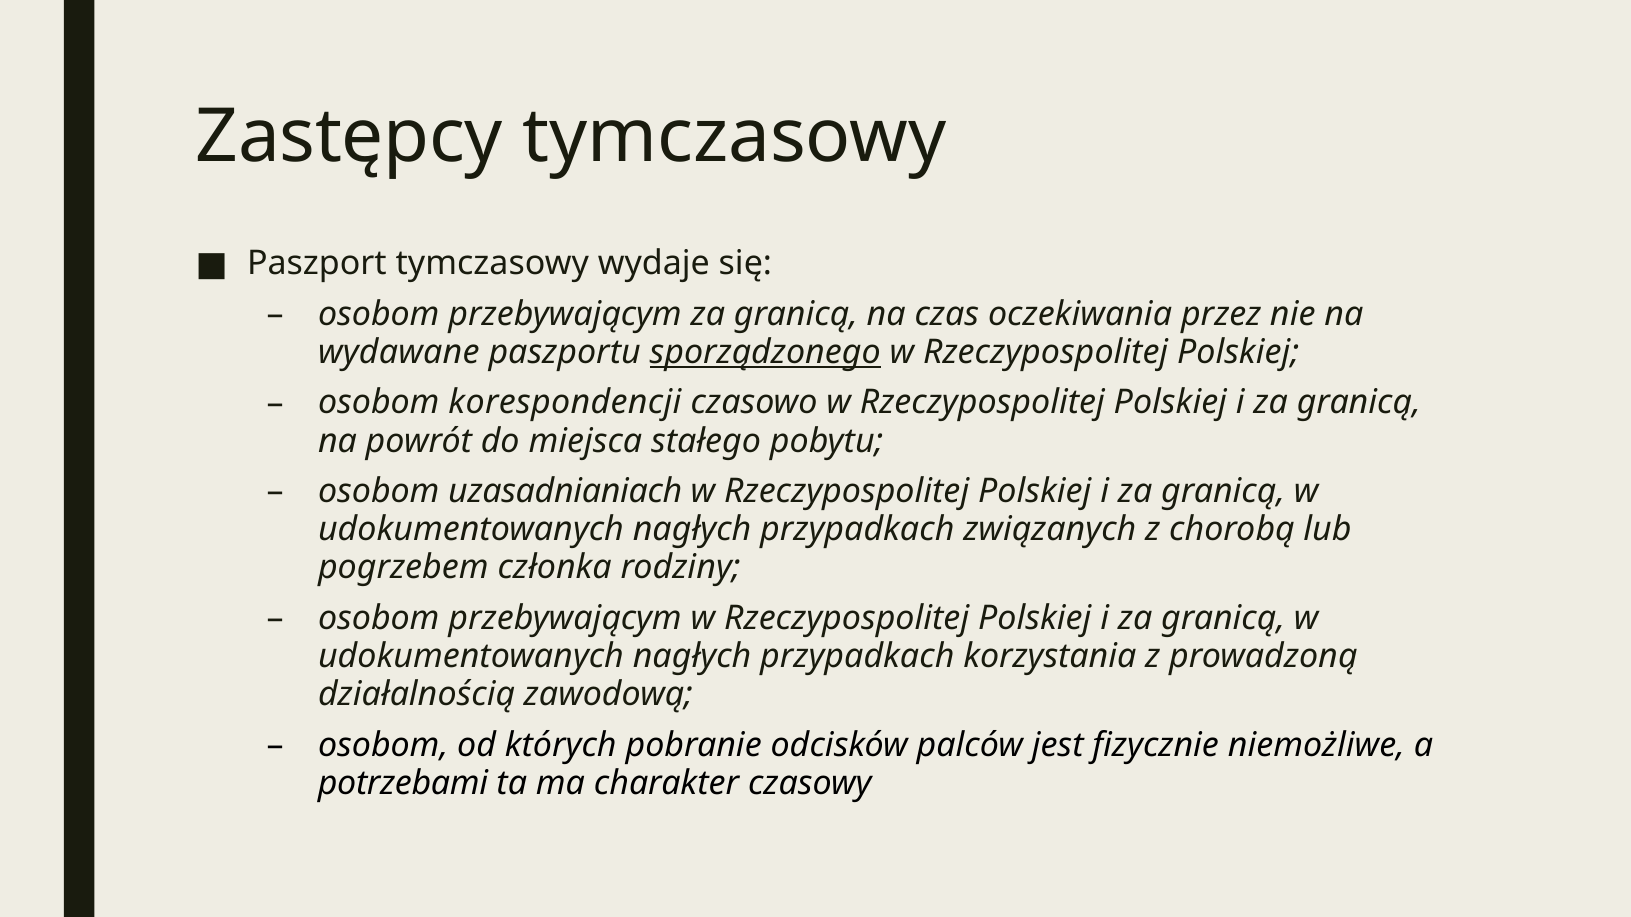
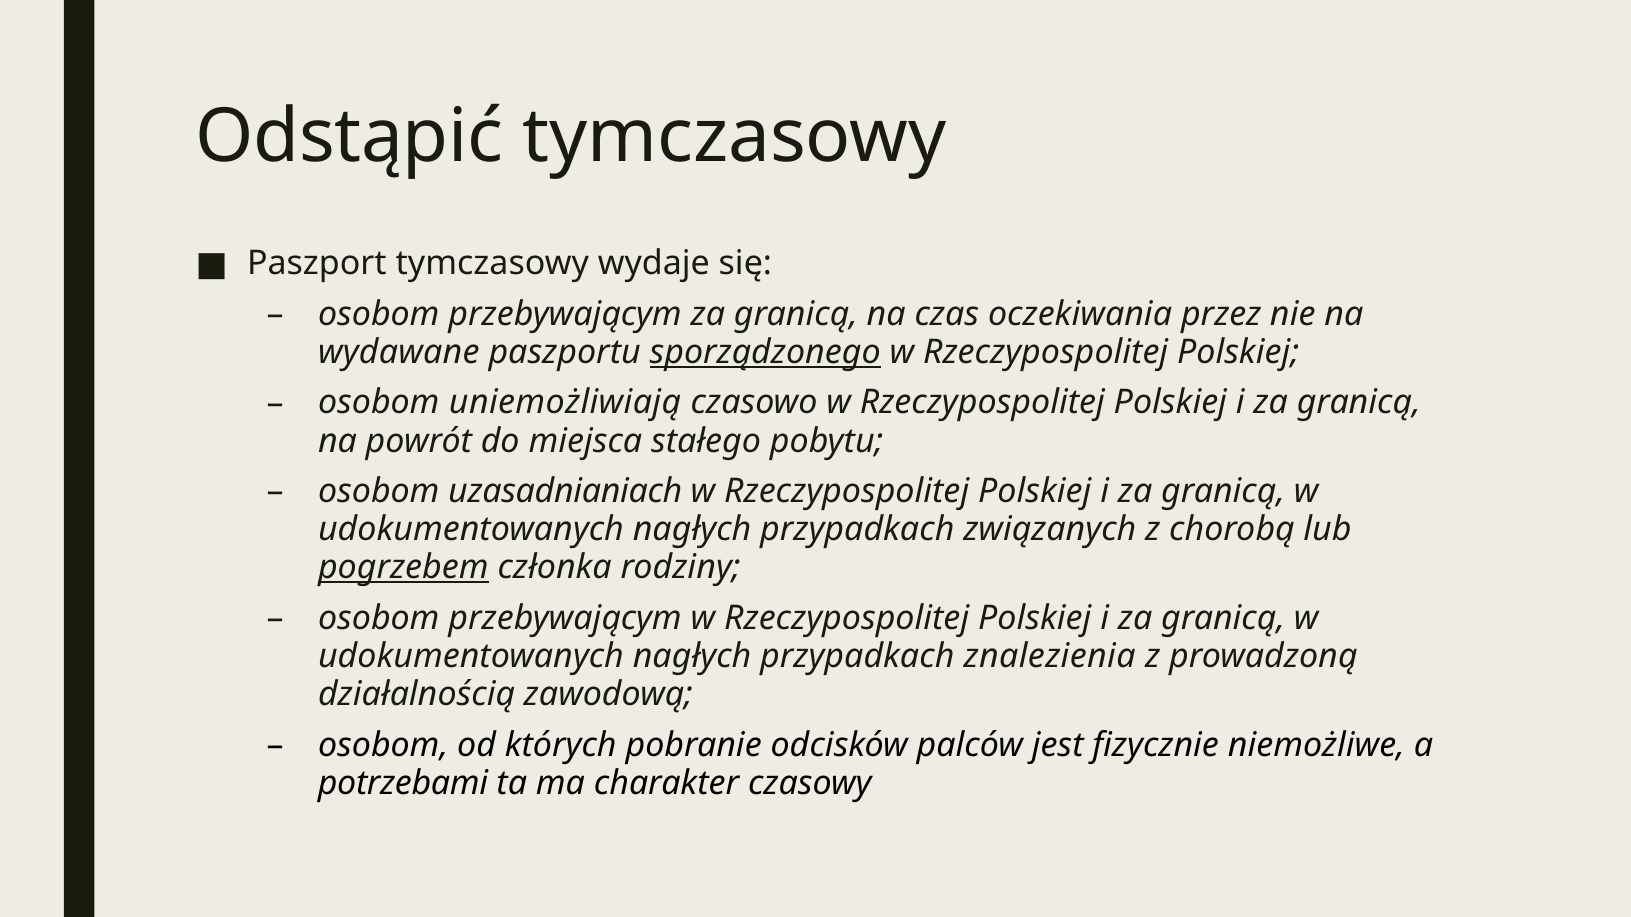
Zastępcy: Zastępcy -> Odstąpić
korespondencji: korespondencji -> uniemożliwiają
pogrzebem underline: none -> present
korzystania: korzystania -> znalezienia
